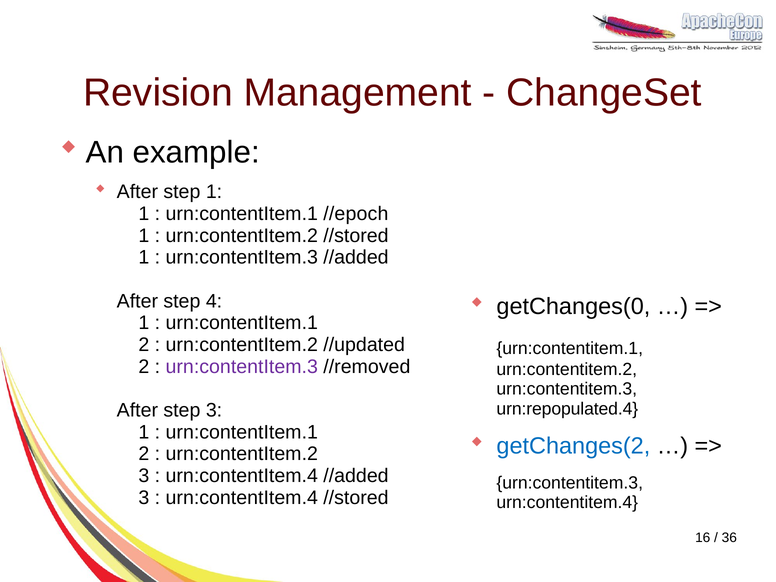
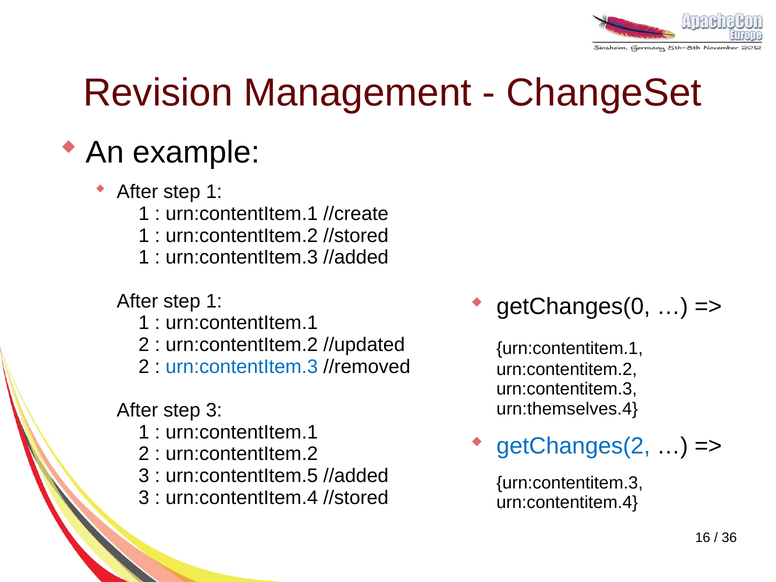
//epoch: //epoch -> //create
4 at (214, 301): 4 -> 1
urn:contentItem.3 at (242, 367) colour: purple -> blue
urn:repopulated.4: urn:repopulated.4 -> urn:themselves.4
urn:contentItem.4 at (242, 476): urn:contentItem.4 -> urn:contentItem.5
